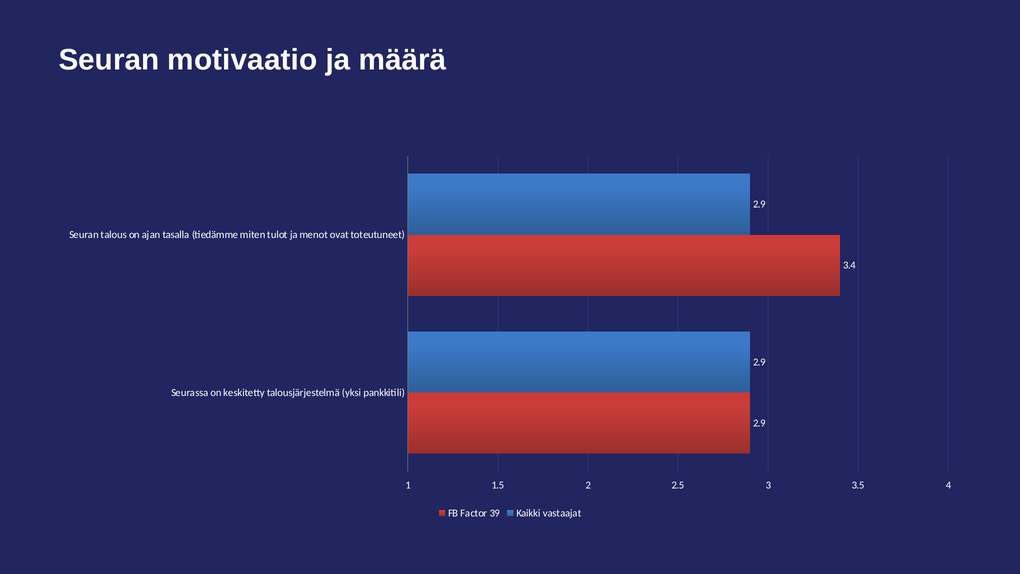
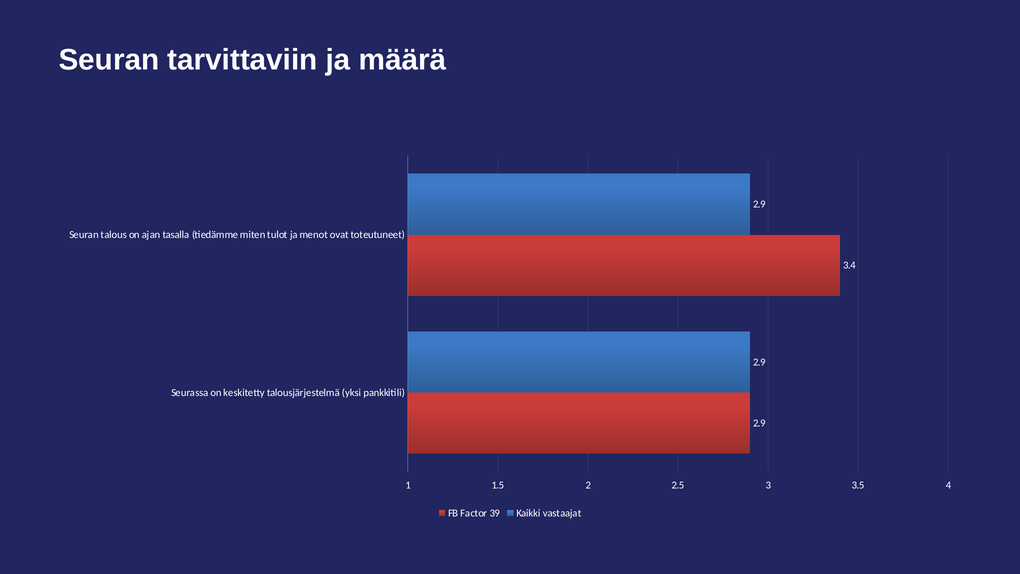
motivaatio: motivaatio -> tarvittaviin
